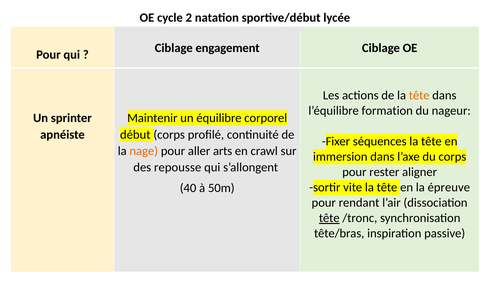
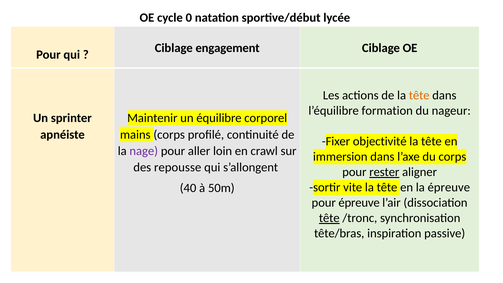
2: 2 -> 0
début: début -> mains
séquences: séquences -> objectivité
nage colour: orange -> purple
arts: arts -> loin
rester underline: none -> present
pour rendant: rendant -> épreuve
